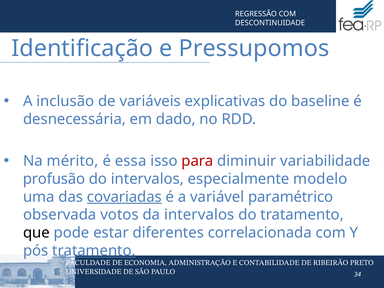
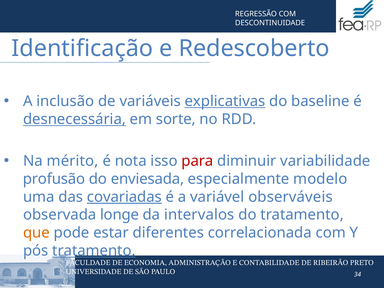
Pressupomos: Pressupomos -> Redescoberto
explicativas underline: none -> present
desnecessária underline: none -> present
dado: dado -> sorte
essa: essa -> nota
do intervalos: intervalos -> enviesada
paramétrico: paramétrico -> observáveis
votos: votos -> longe
que colour: black -> orange
